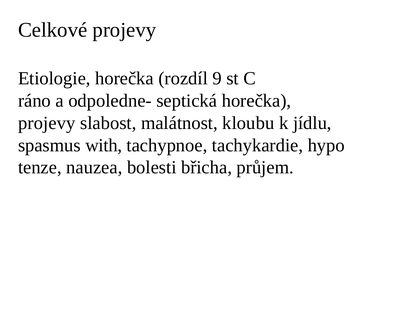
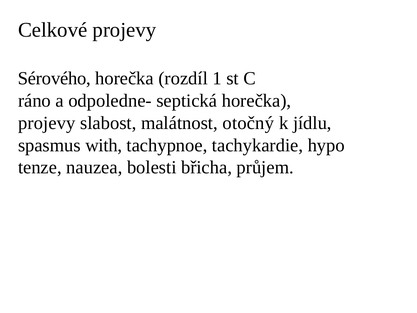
Etiologie: Etiologie -> Sérového
9: 9 -> 1
kloubu: kloubu -> otočný
